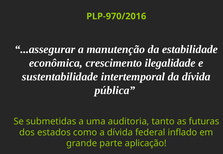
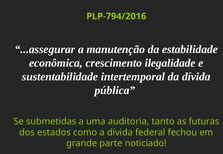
PLP-970/2016: PLP-970/2016 -> PLP-794/2016
inflado: inflado -> fechou
aplicação: aplicação -> noticiado
